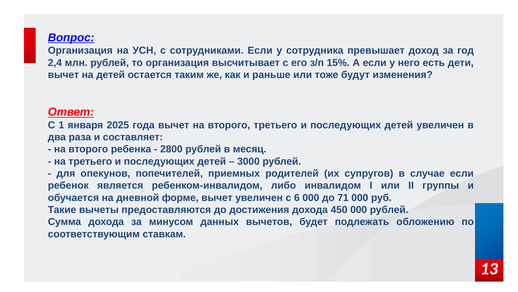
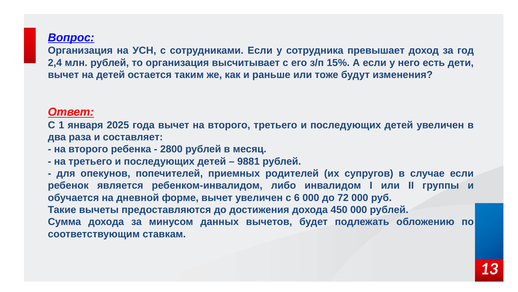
3000: 3000 -> 9881
71: 71 -> 72
